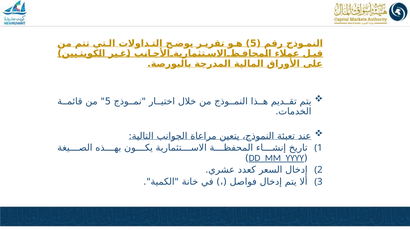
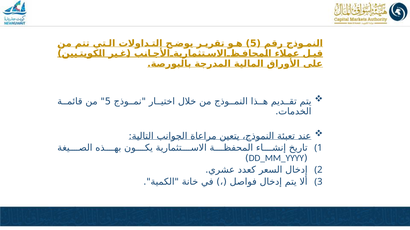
DD_MM_YYYY underline: present -> none
